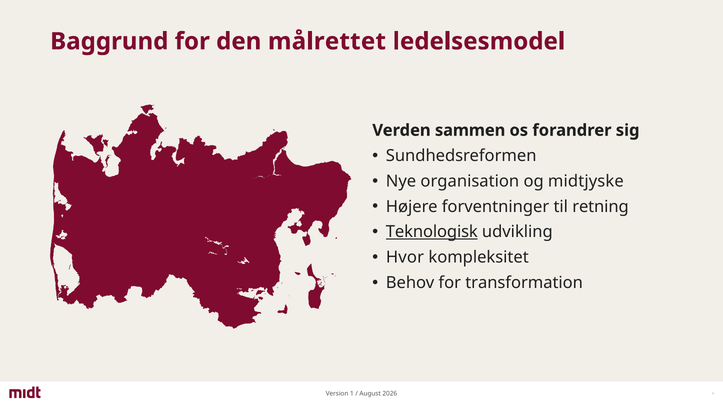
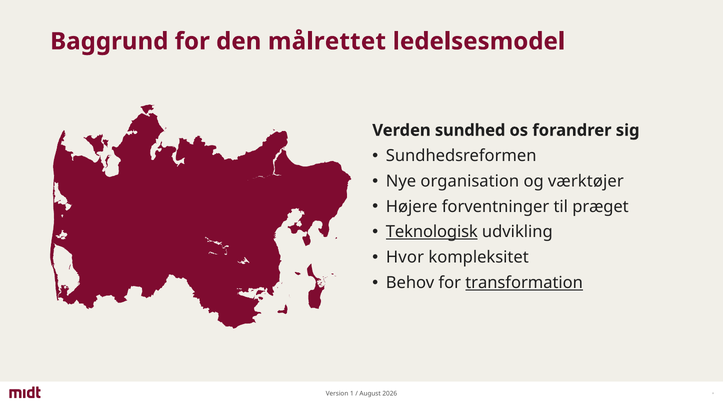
sammen: sammen -> sundhed
midtjyske: midtjyske -> værktøjer
retning: retning -> præget
transformation underline: none -> present
